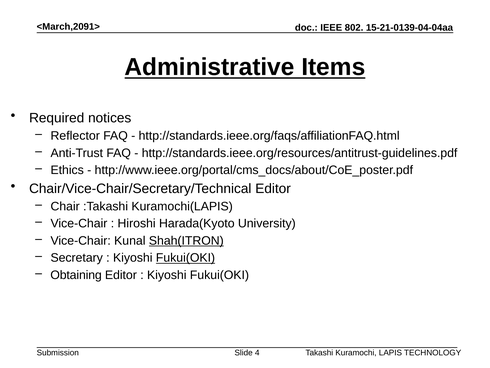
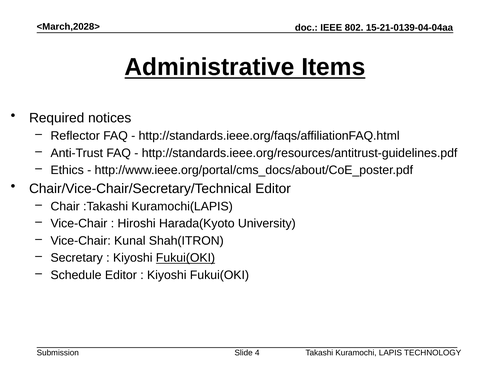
<March,2091>: <March,2091> -> <March,2028>
Shah(ITRON underline: present -> none
Obtaining: Obtaining -> Schedule
